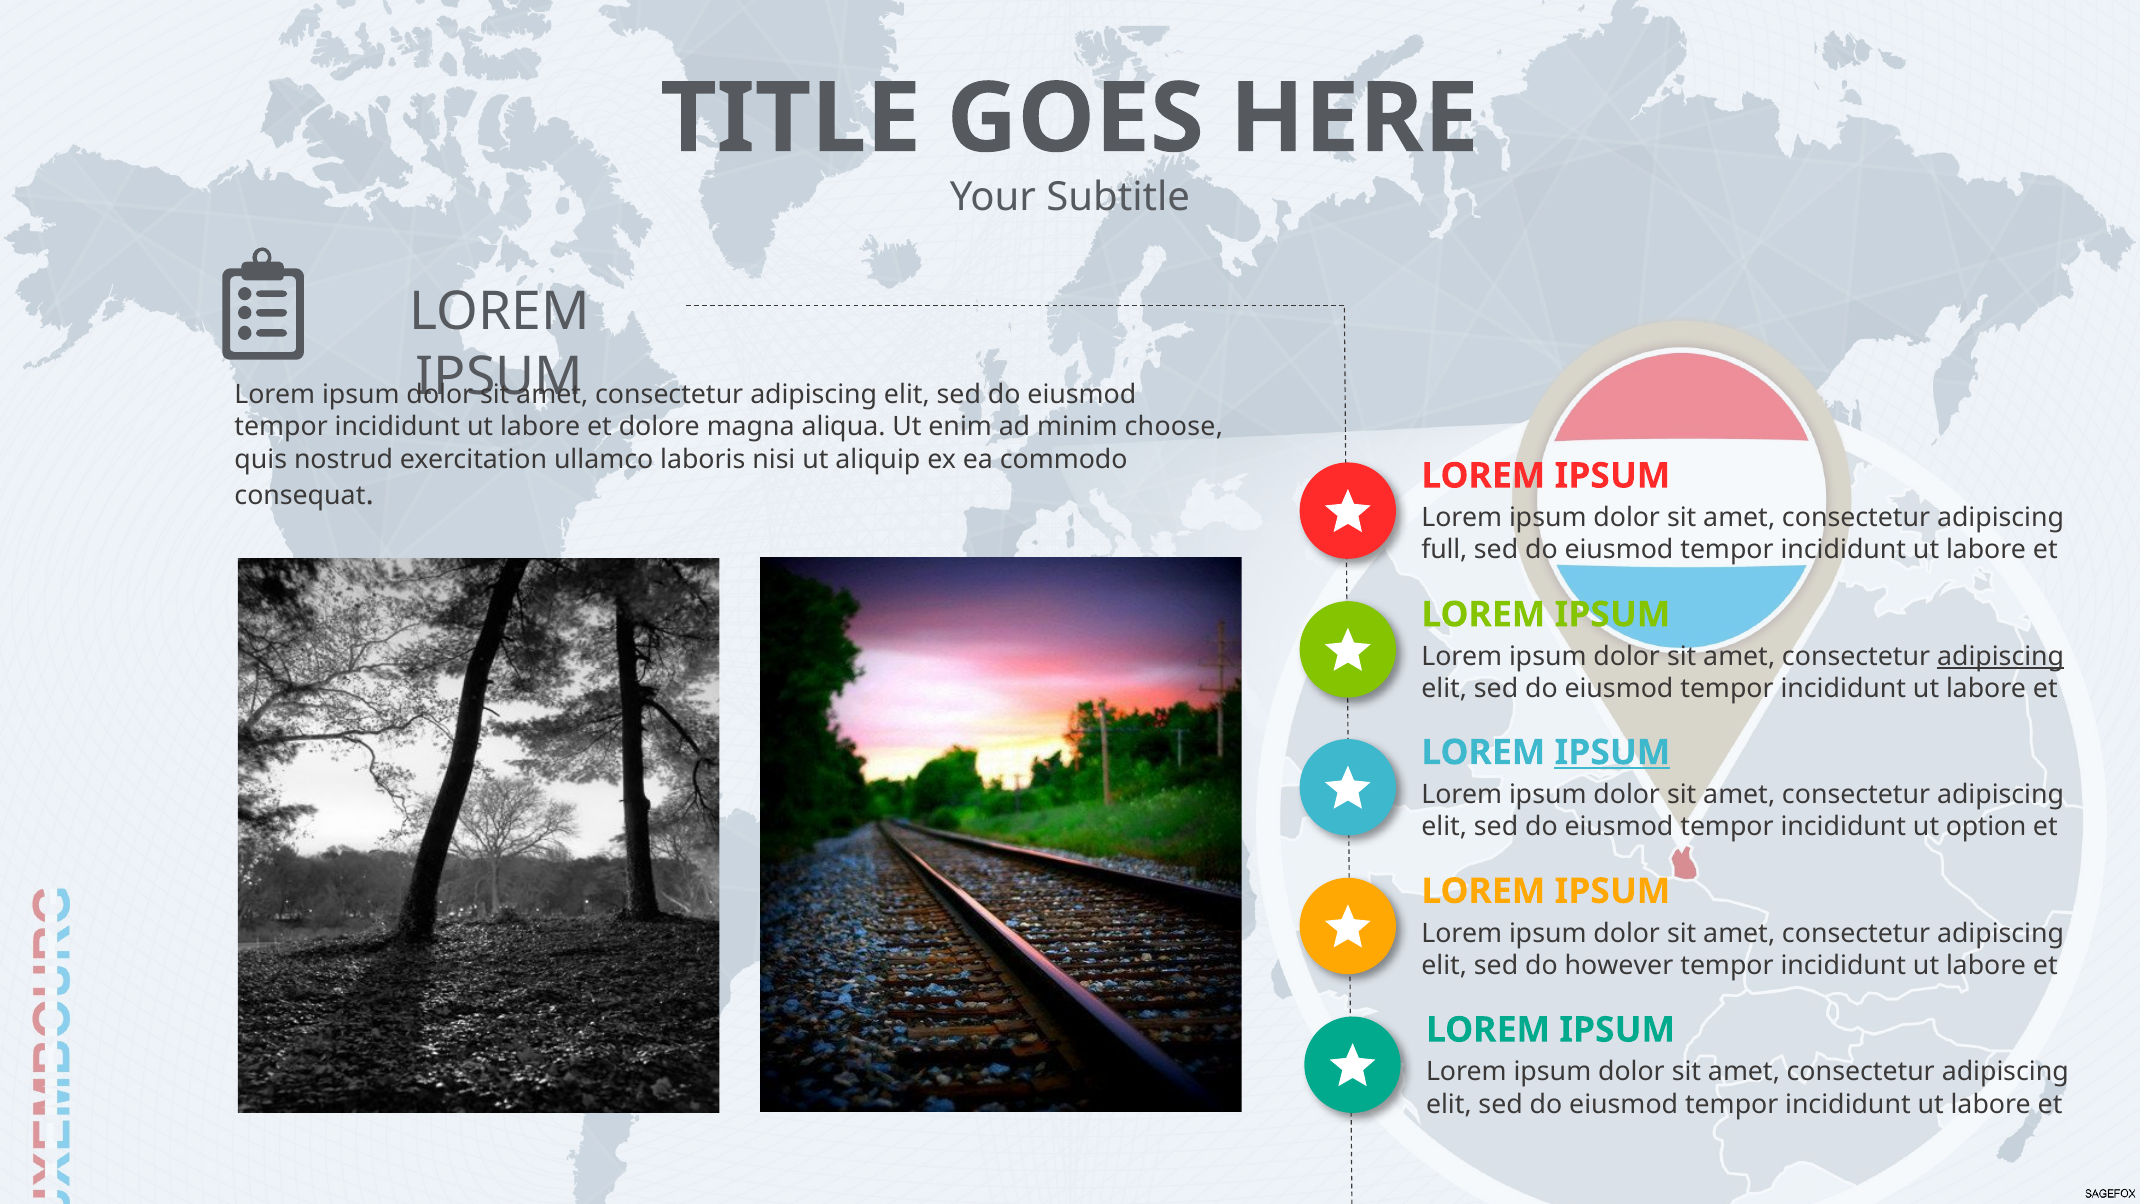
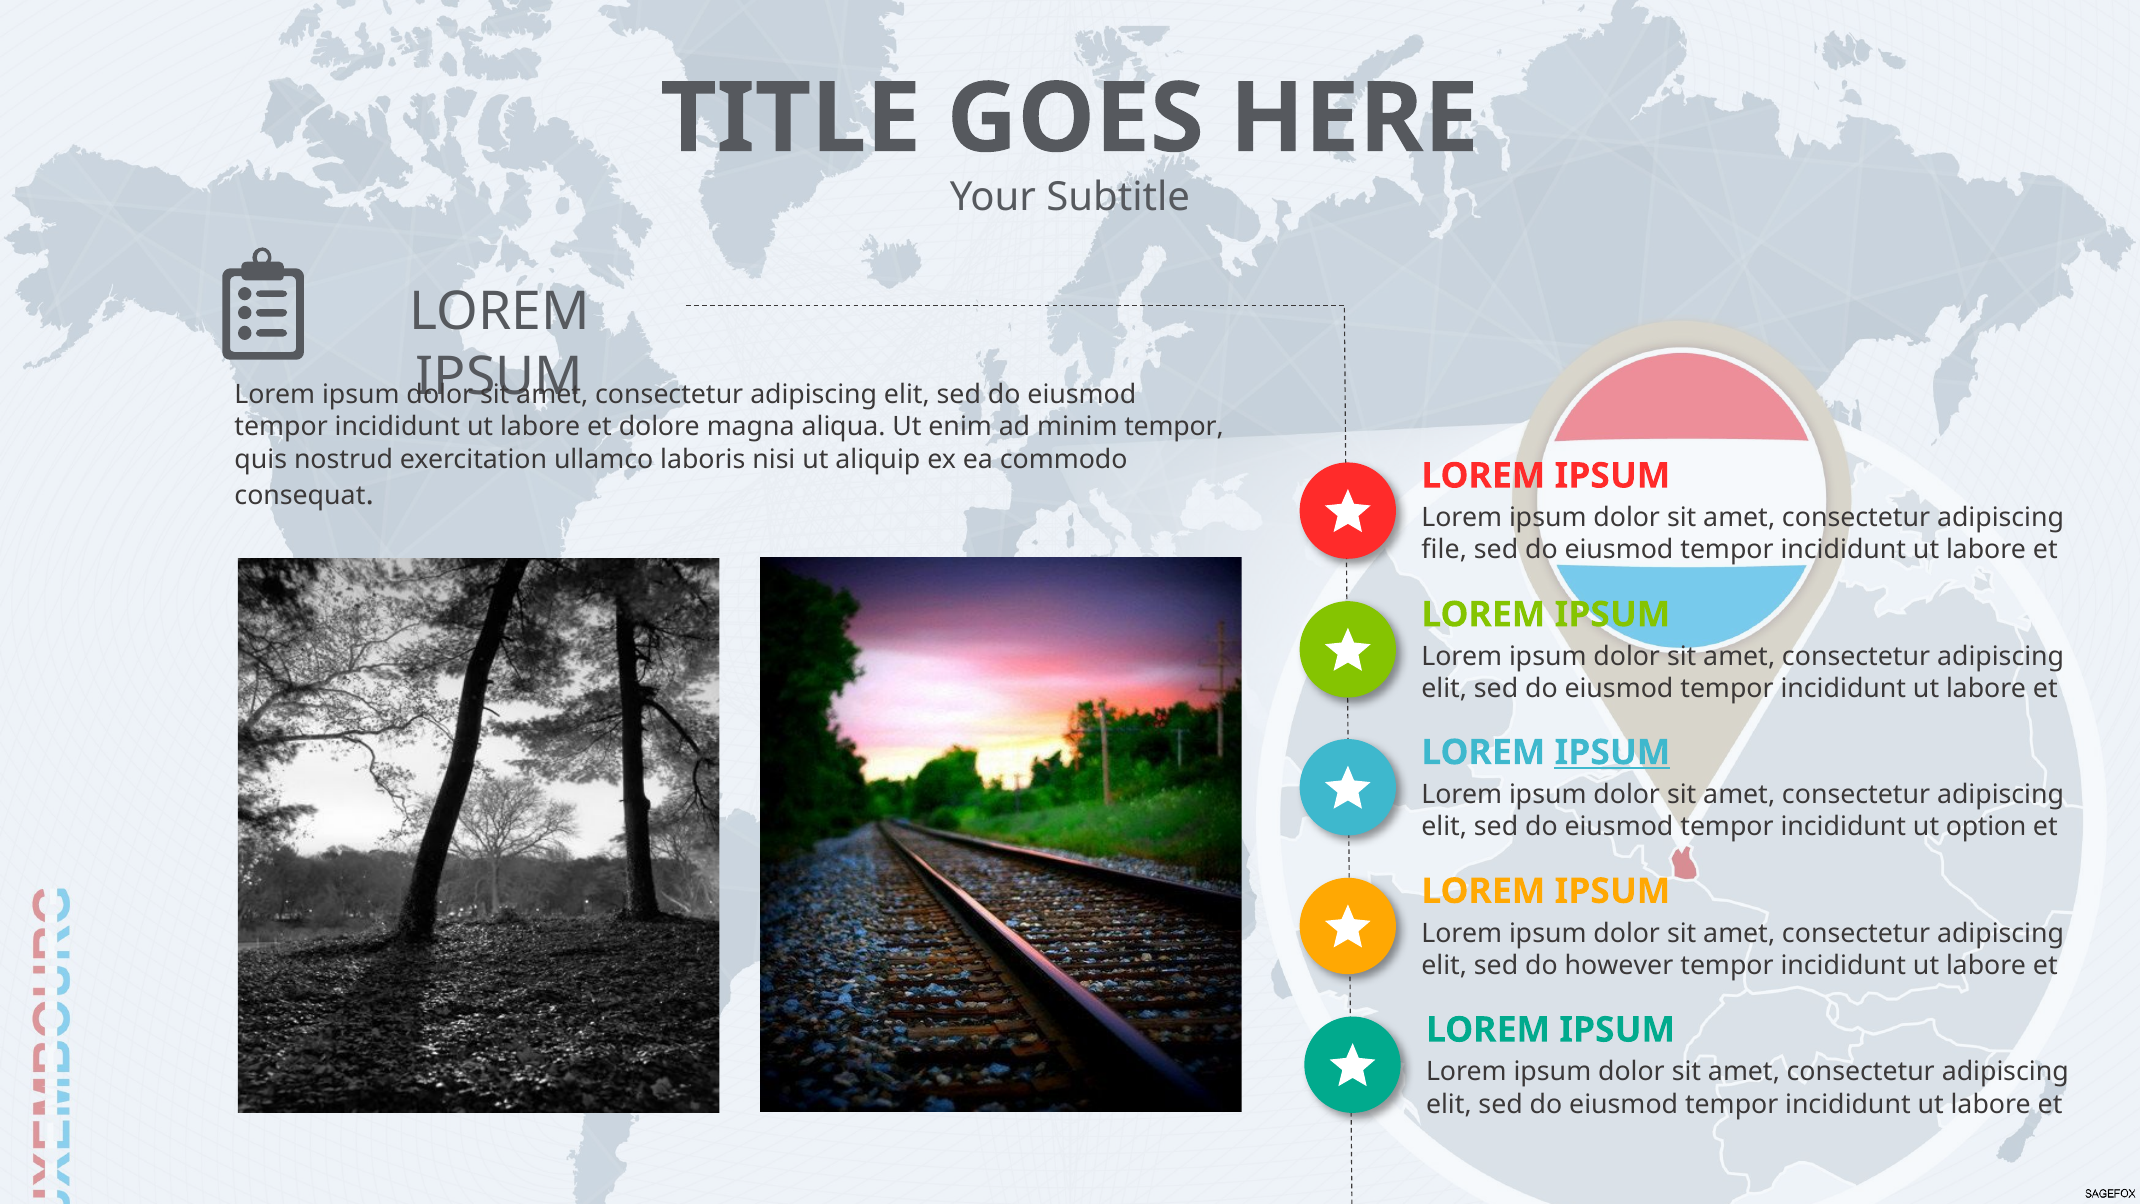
minim choose: choose -> tempor
full: full -> file
adipiscing at (2001, 657) underline: present -> none
